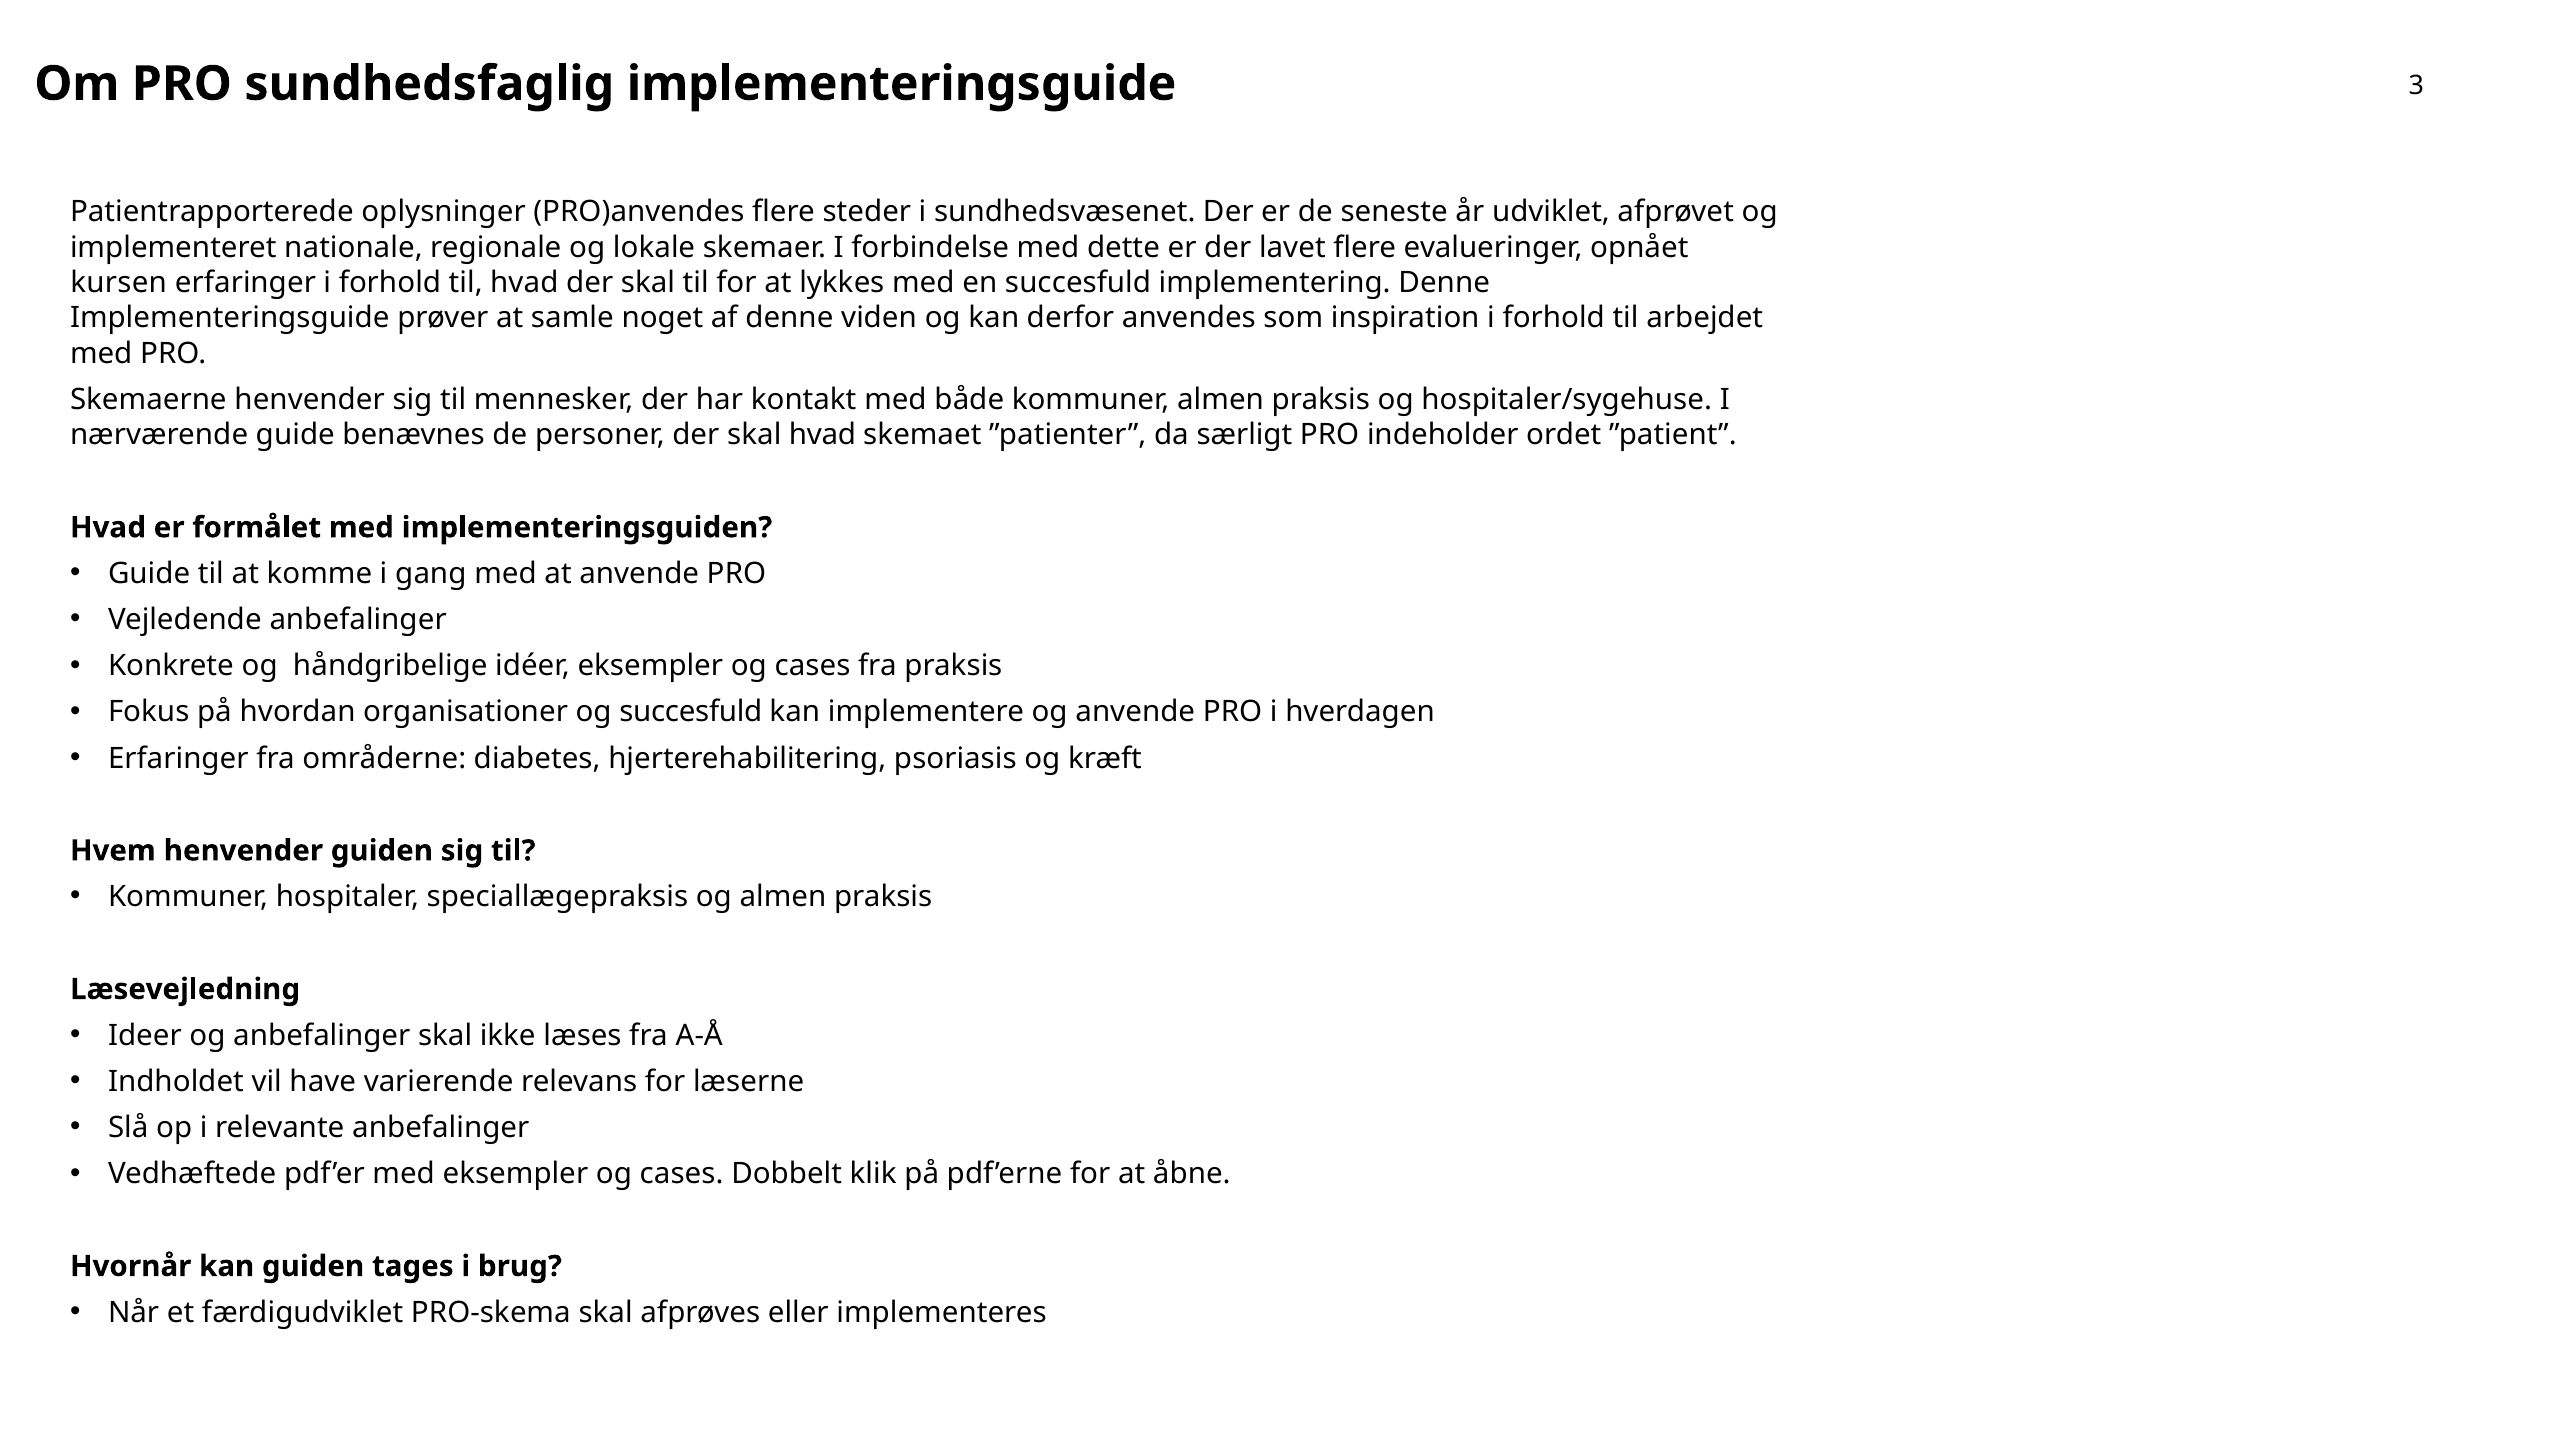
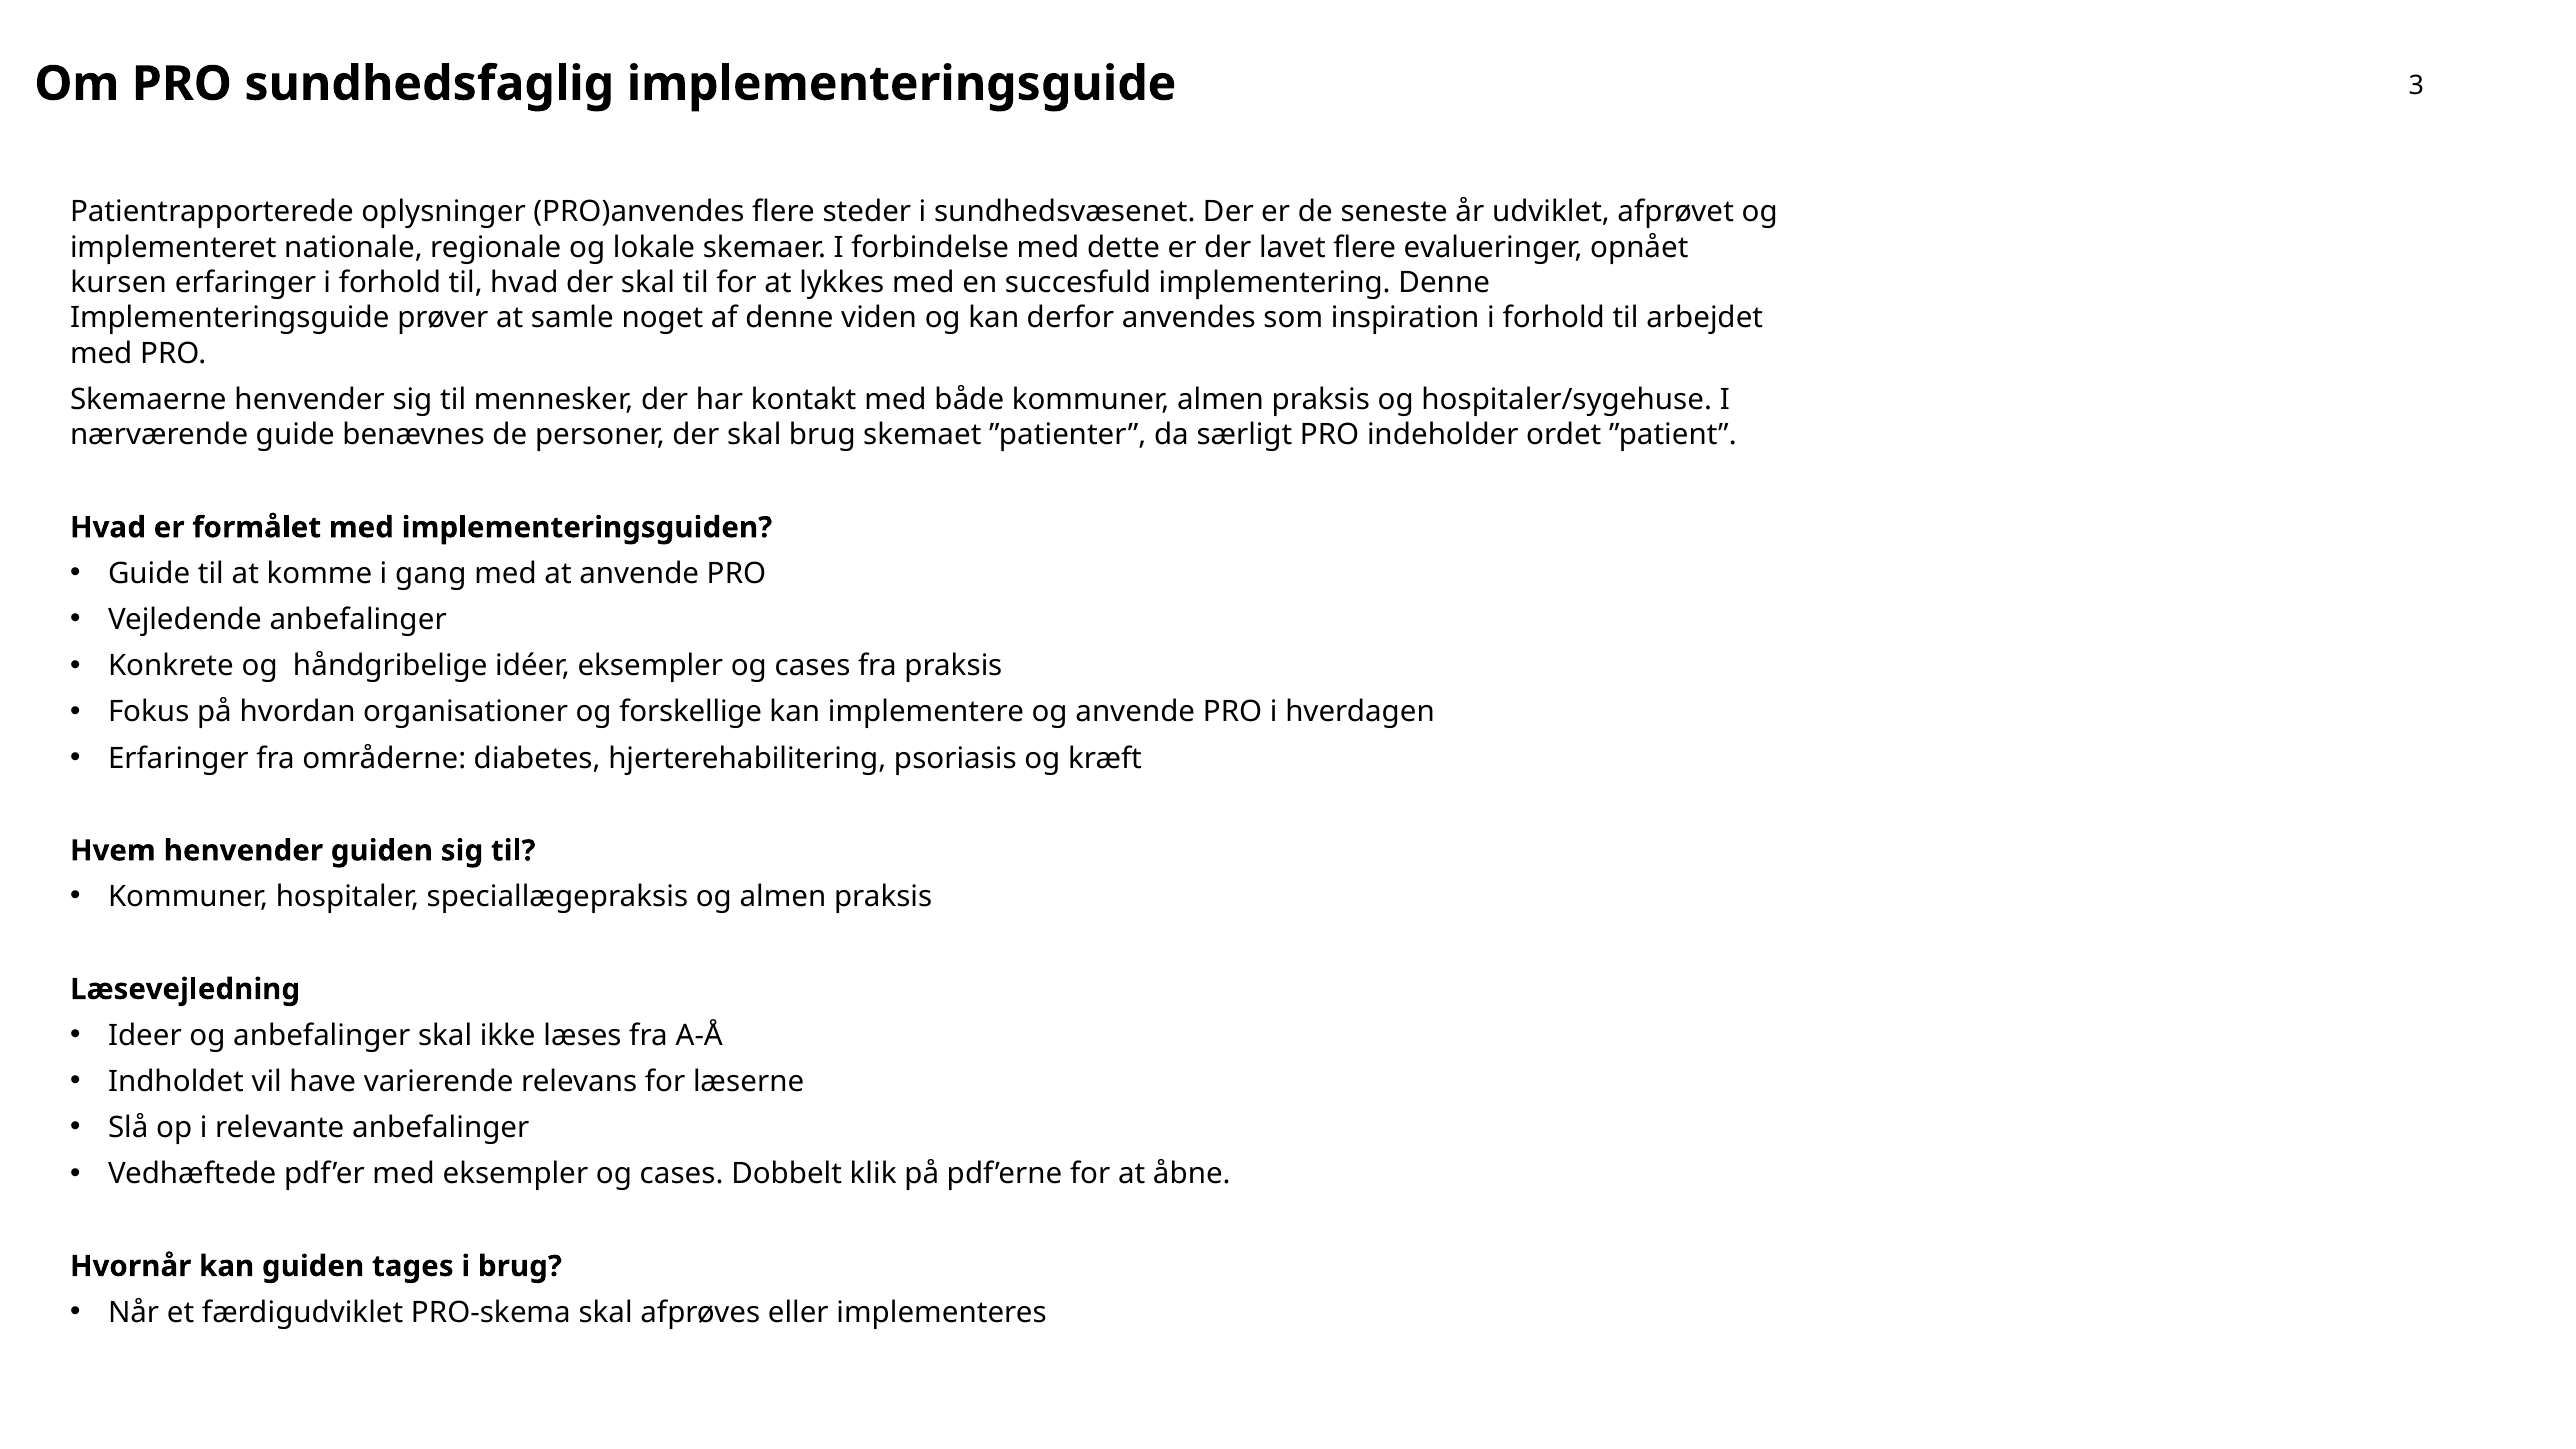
skal hvad: hvad -> brug
og succesfuld: succesfuld -> forskellige
